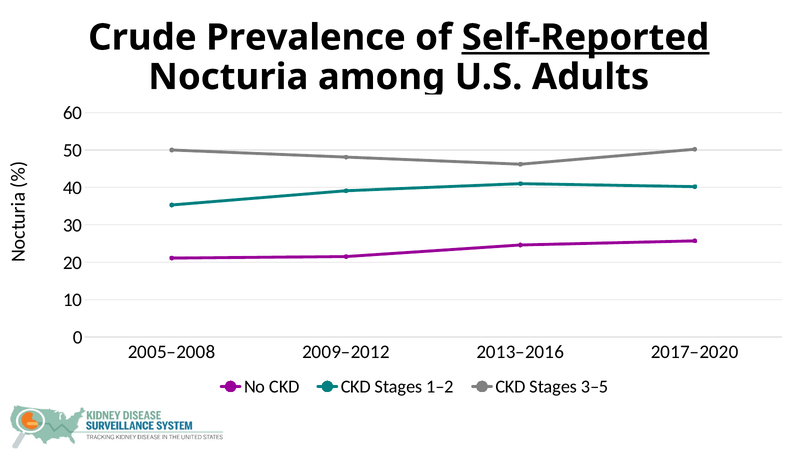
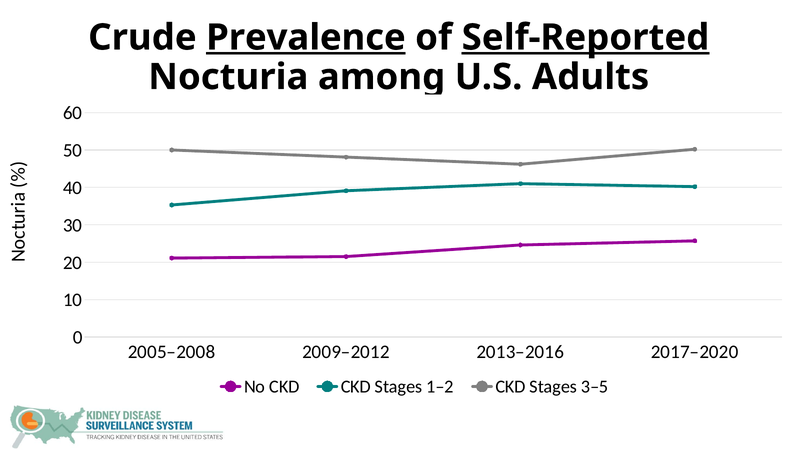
Prevalence underline: none -> present
